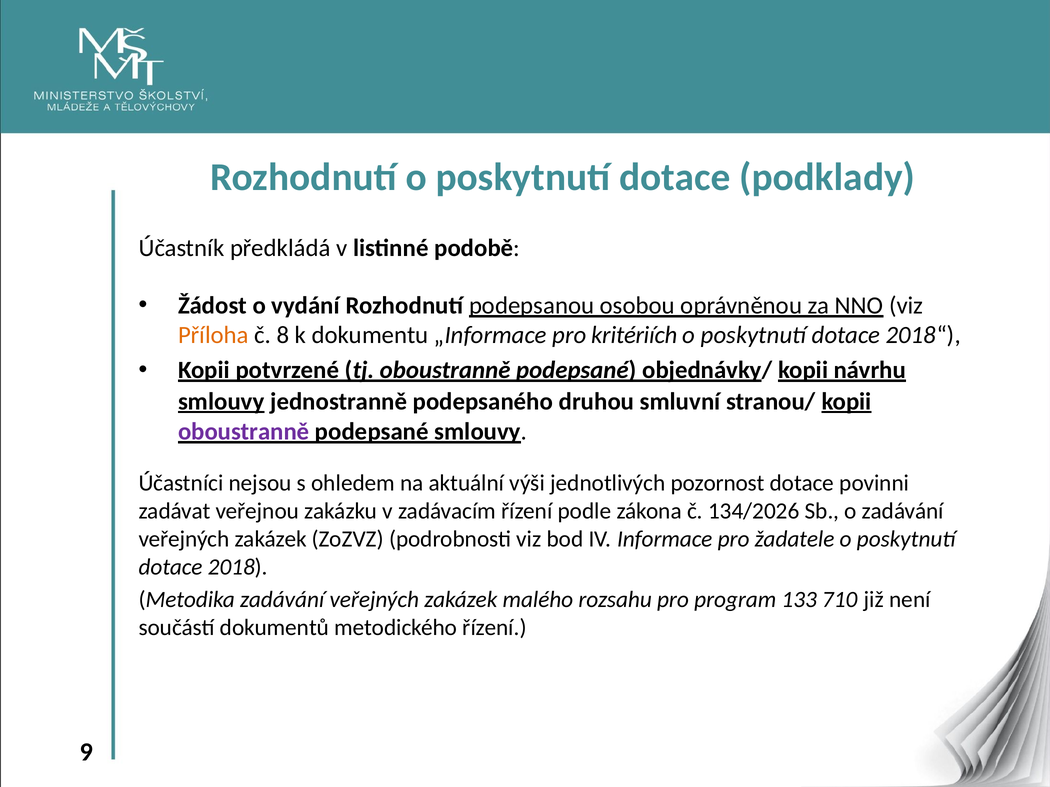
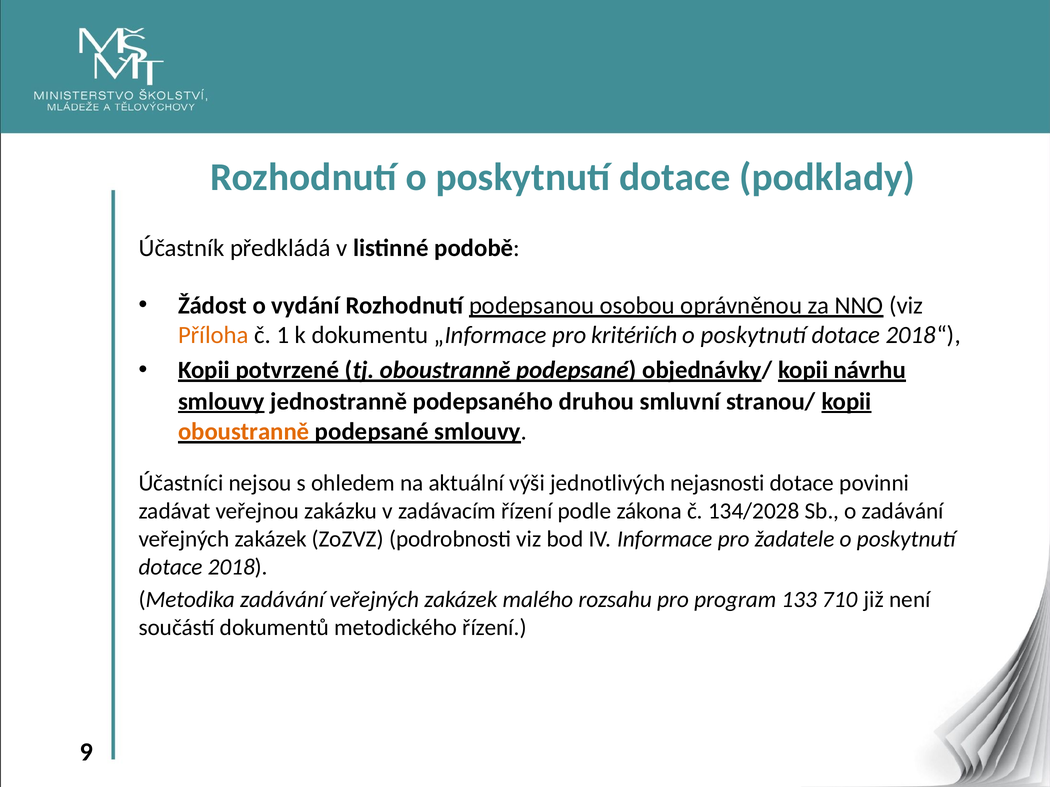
8: 8 -> 1
oboustranně at (244, 432) colour: purple -> orange
pozornost: pozornost -> nejasnosti
134/2026: 134/2026 -> 134/2028
